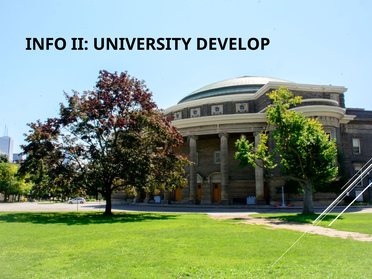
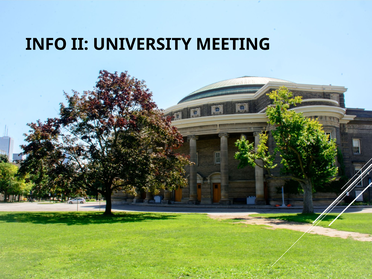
DEVELOP: DEVELOP -> MEETING
